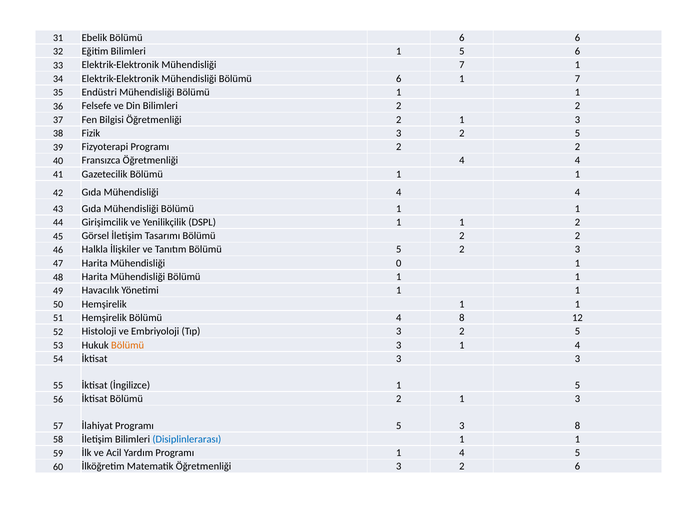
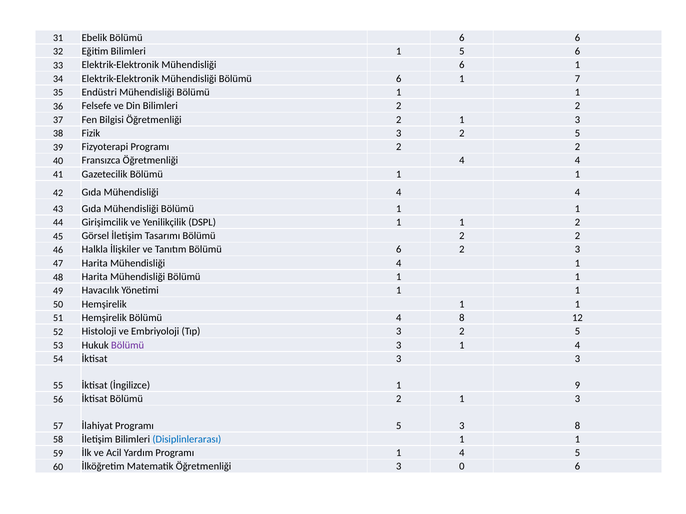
Mühendisliği 7: 7 -> 6
Tanıtım Bölümü 5: 5 -> 6
Harita Mühendisliği 0: 0 -> 4
Bölümü at (128, 345) colour: orange -> purple
İngilizce 1 5: 5 -> 9
Öğretmenliği 3 2: 2 -> 0
